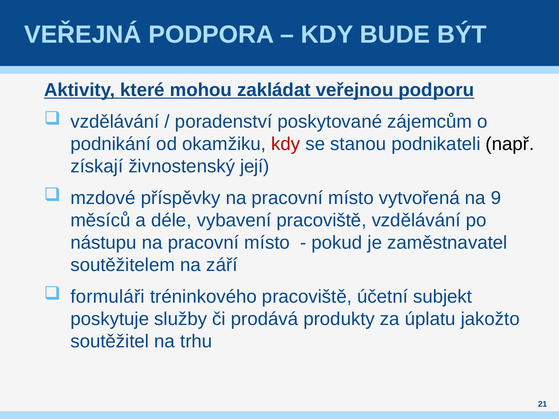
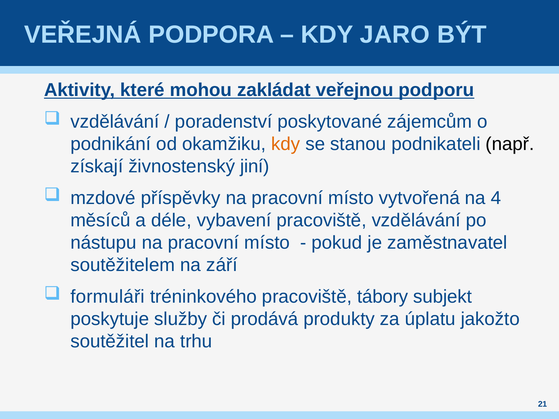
BUDE: BUDE -> JARO
kdy at (286, 144) colour: red -> orange
její: její -> jiní
9: 9 -> 4
účetní: účetní -> tábory
